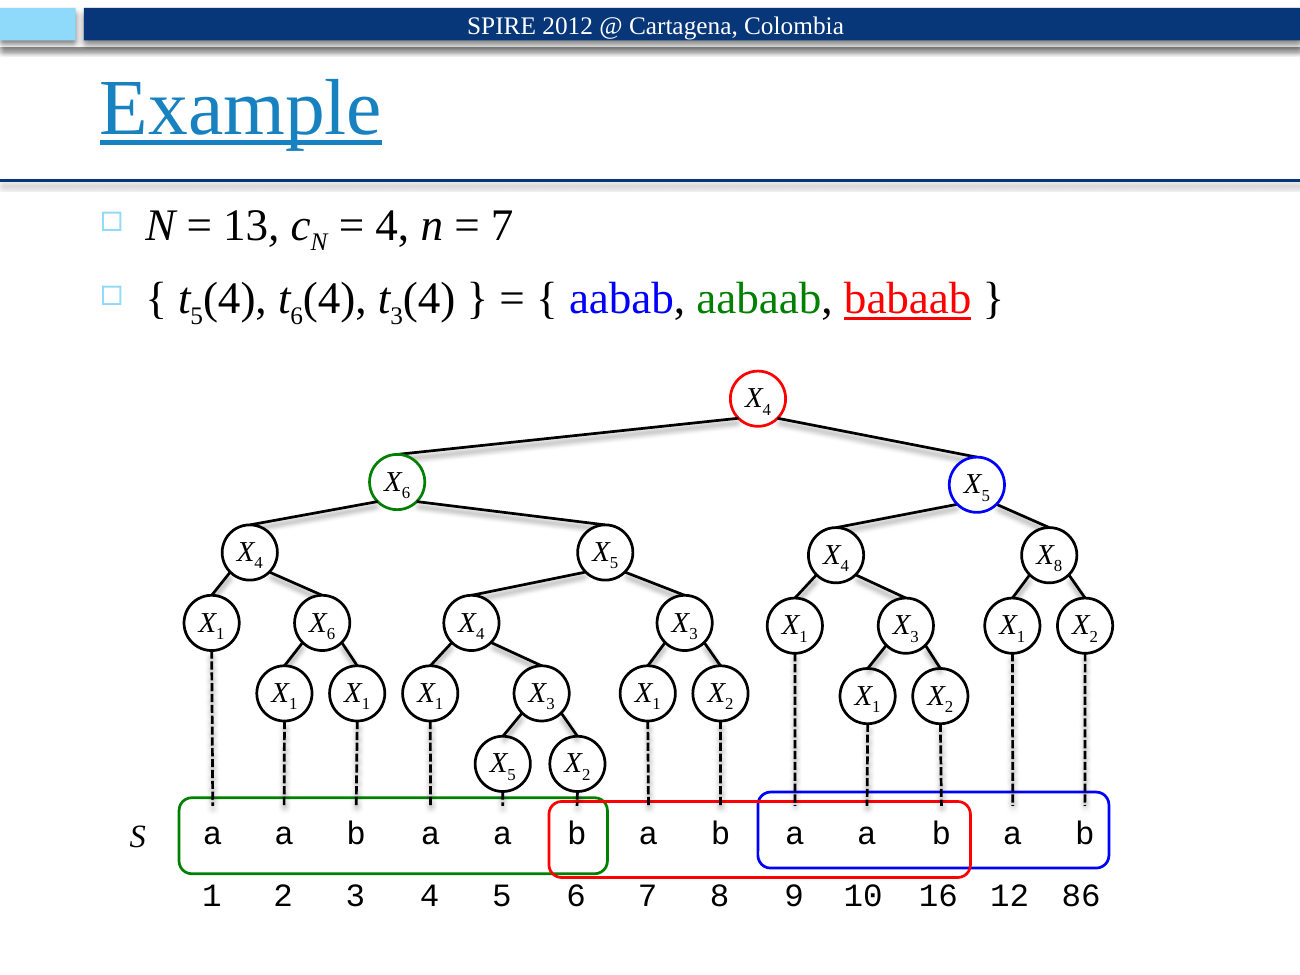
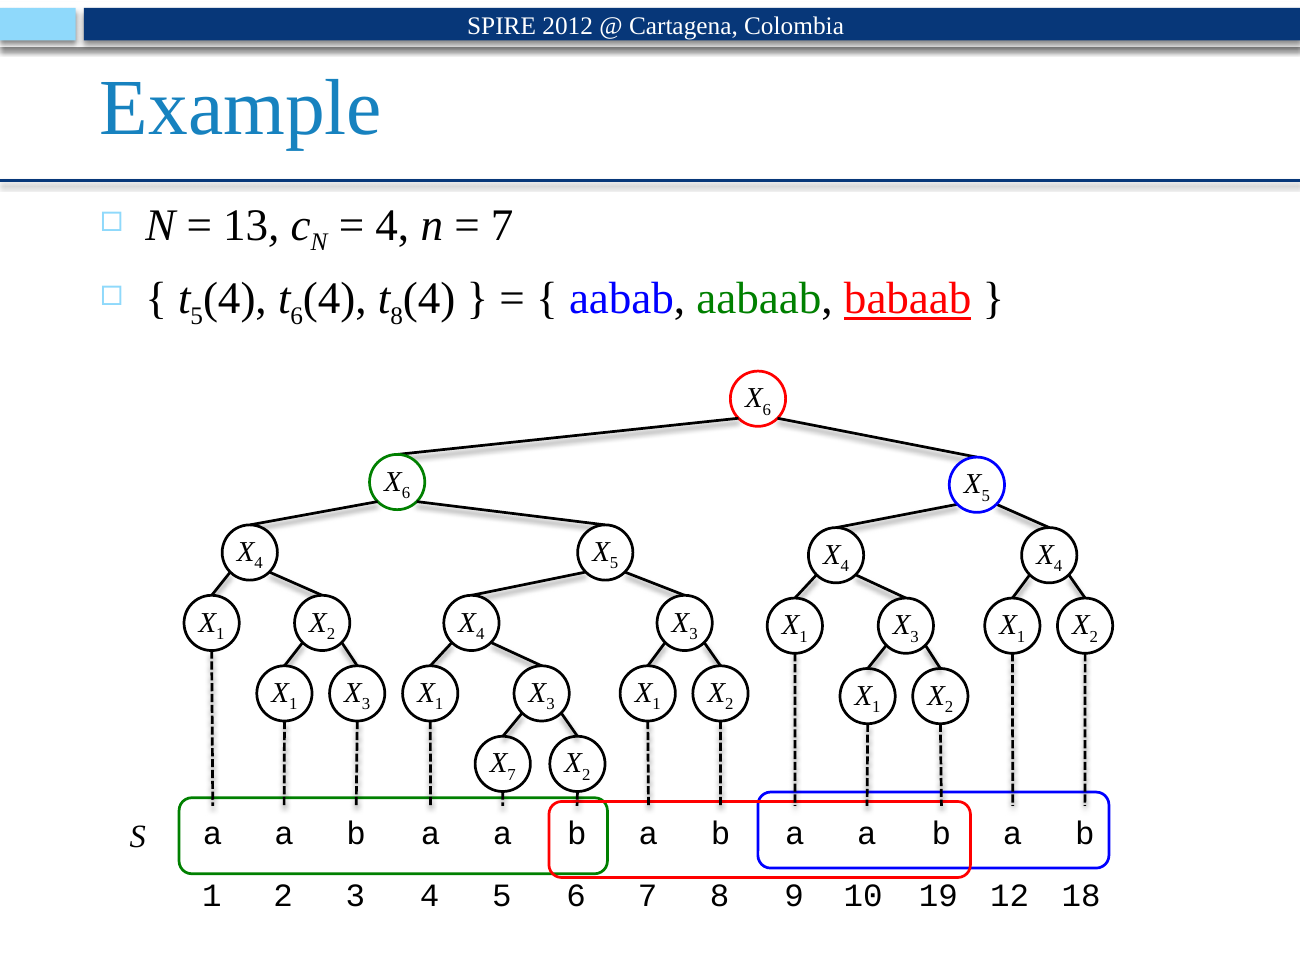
Example underline: present -> none
3 at (397, 316): 3 -> 8
4 at (767, 410): 4 -> 6
8 at (1058, 566): 8 -> 4
6 at (331, 634): 6 -> 2
1 at (366, 704): 1 -> 3
5 at (512, 775): 5 -> 7
16: 16 -> 19
86: 86 -> 18
